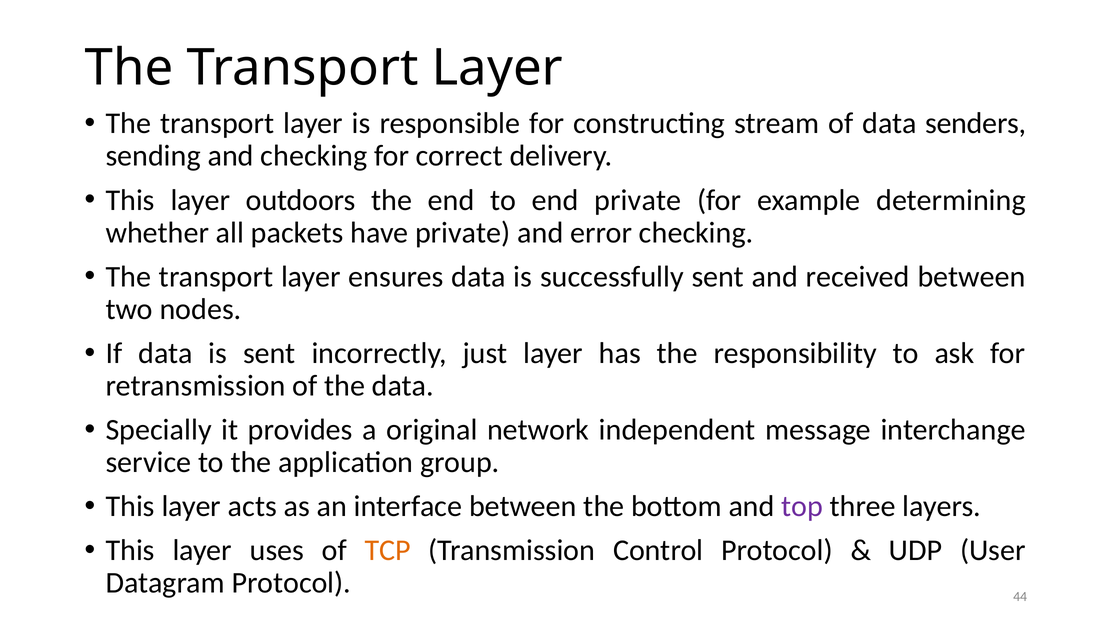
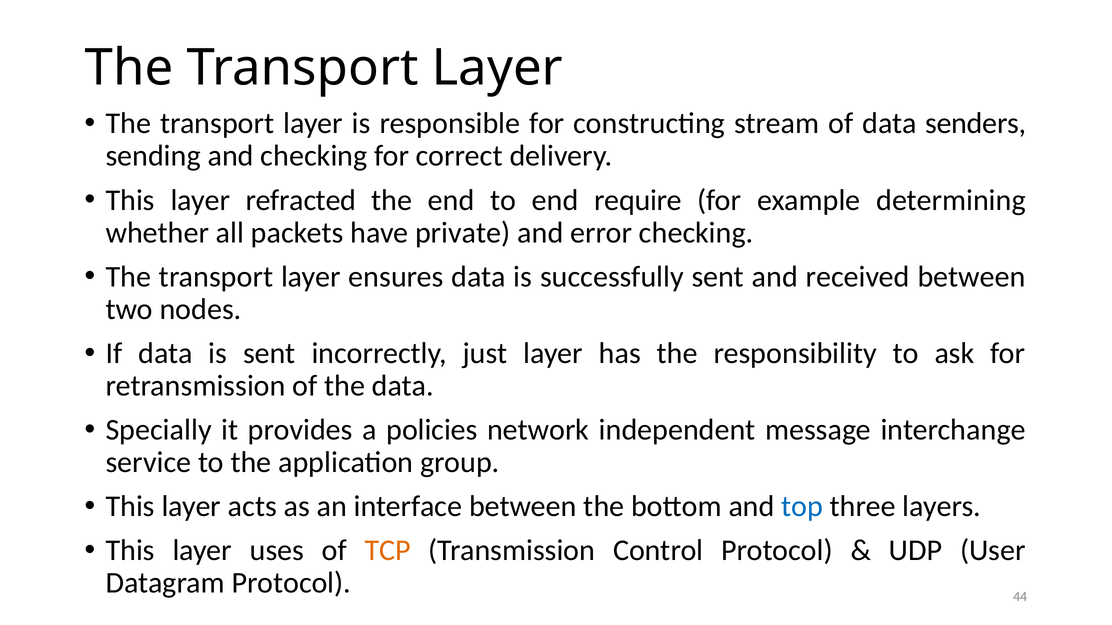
outdoors: outdoors -> refracted
end private: private -> require
original: original -> policies
top colour: purple -> blue
